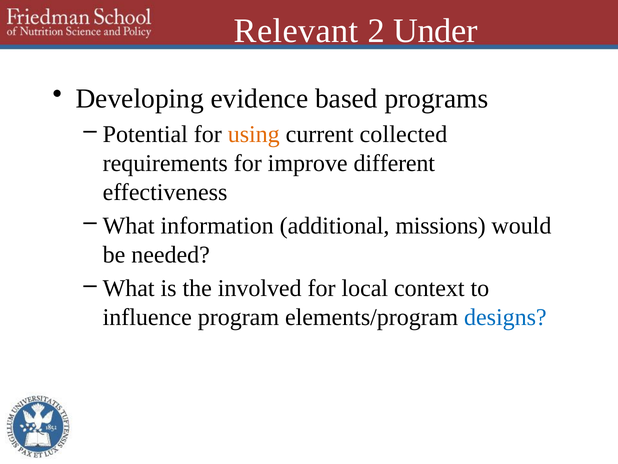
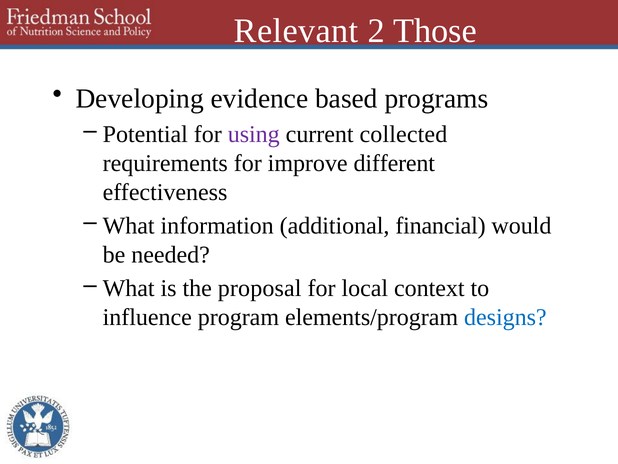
Under: Under -> Those
using colour: orange -> purple
missions: missions -> financial
involved: involved -> proposal
